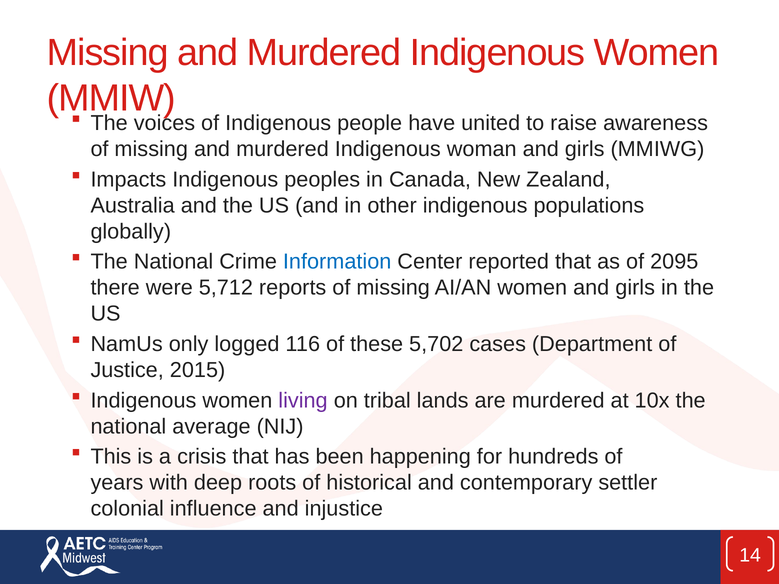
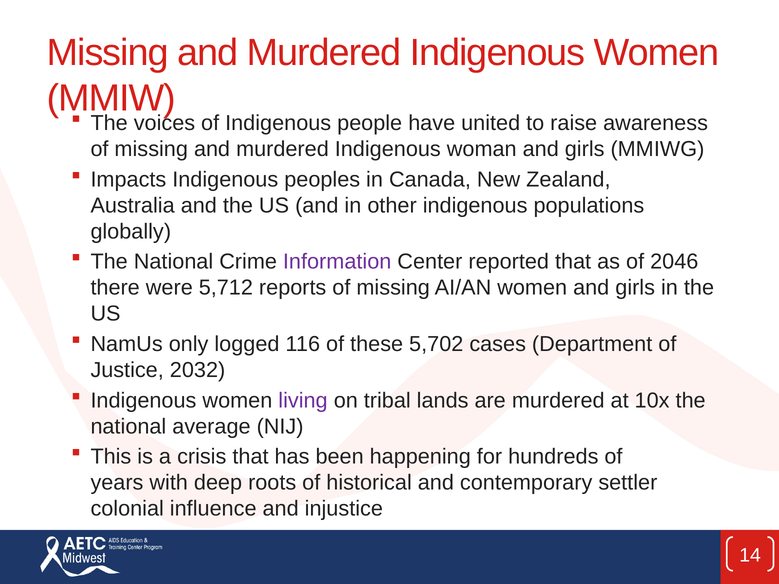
Information colour: blue -> purple
2095: 2095 -> 2046
2015: 2015 -> 2032
